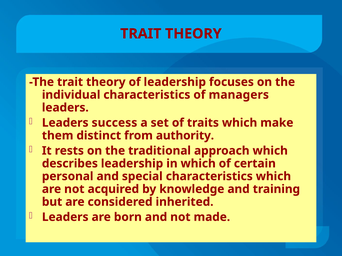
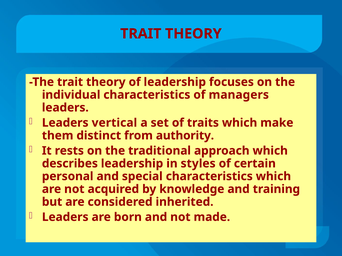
success: success -> vertical
in which: which -> styles
